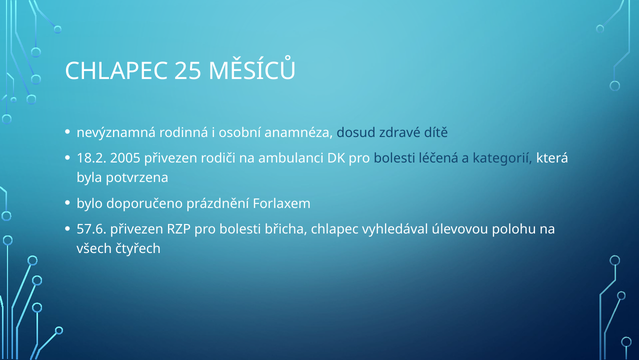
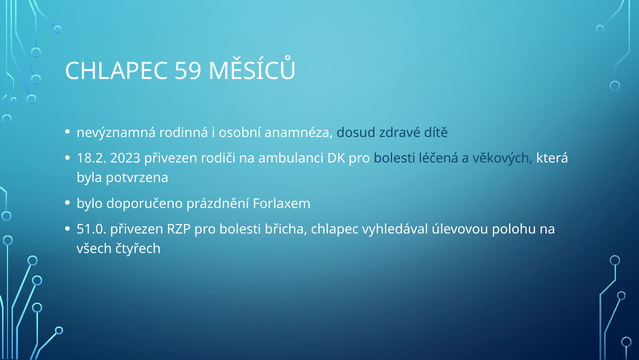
25: 25 -> 59
2005: 2005 -> 2023
kategorií: kategorií -> věkových
57.6: 57.6 -> 51.0
